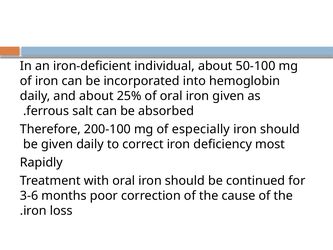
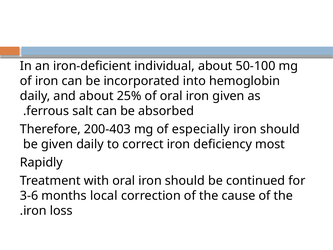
200-100: 200-100 -> 200-403
poor: poor -> local
